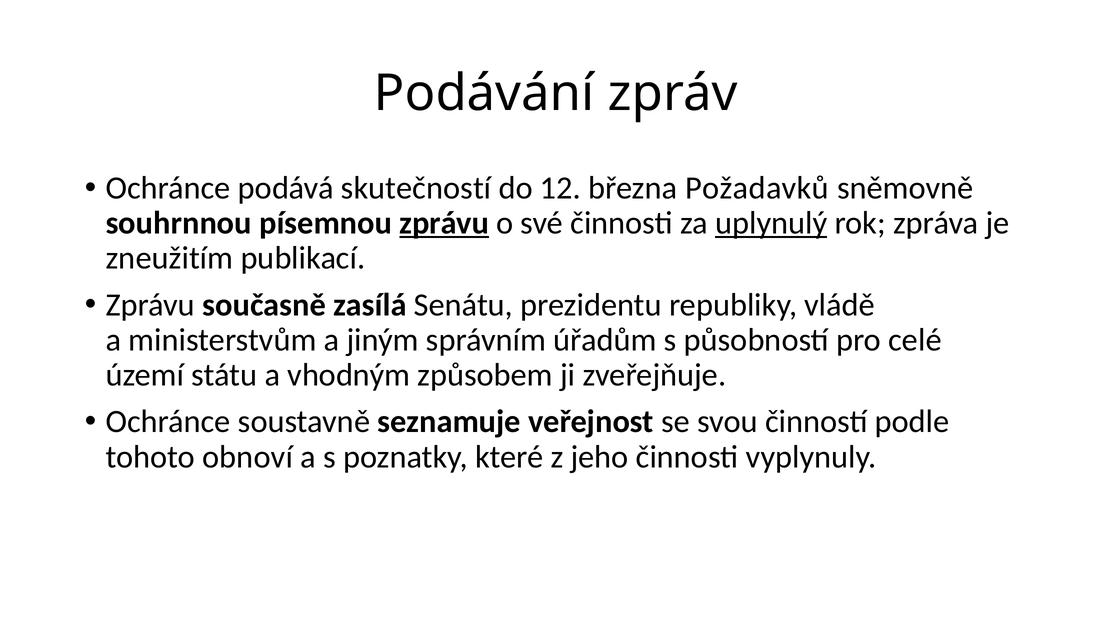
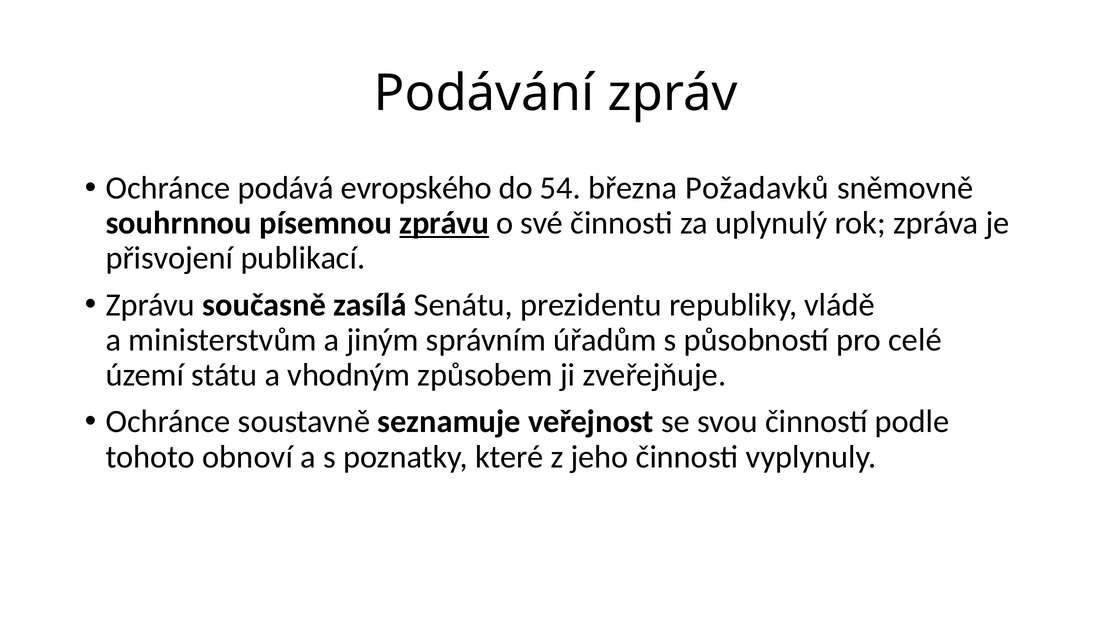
skutečností: skutečností -> evropského
12: 12 -> 54
uplynulý underline: present -> none
zneužitím: zneužitím -> přisvojení
